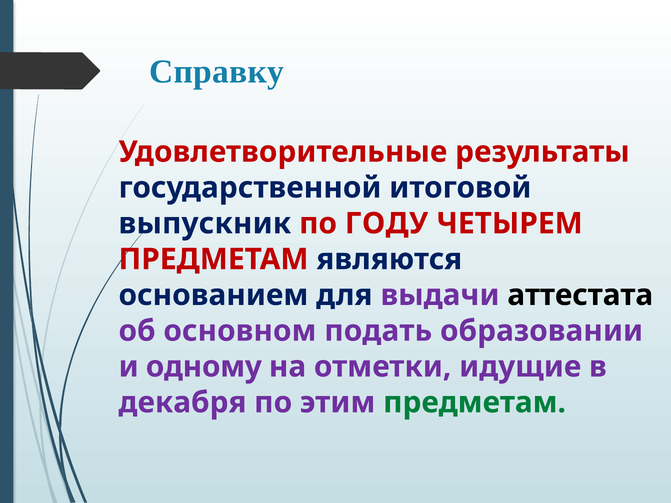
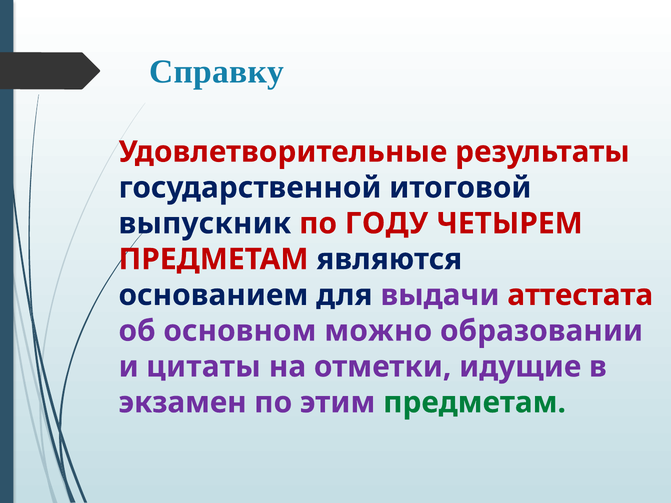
аттестата colour: black -> red
подать: подать -> можно
одному: одному -> цитаты
декабря: декабря -> экзамен
